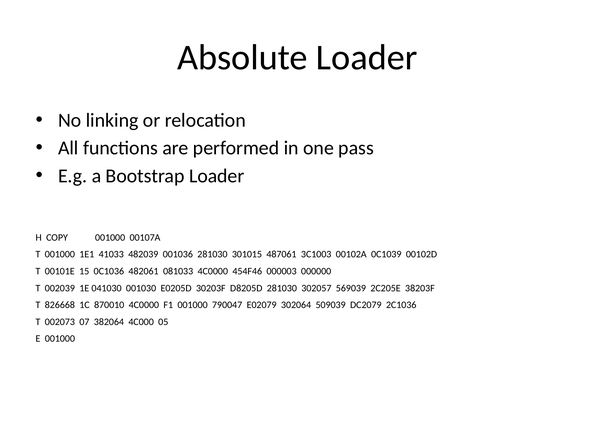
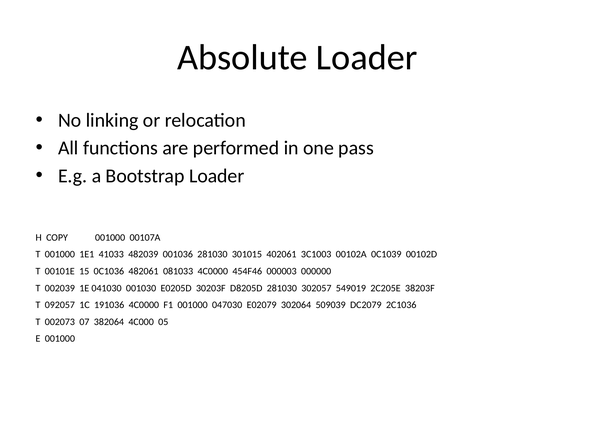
487061: 487061 -> 402061
569039: 569039 -> 549019
826668: 826668 -> 092057
870010: 870010 -> 191036
790047: 790047 -> 047030
